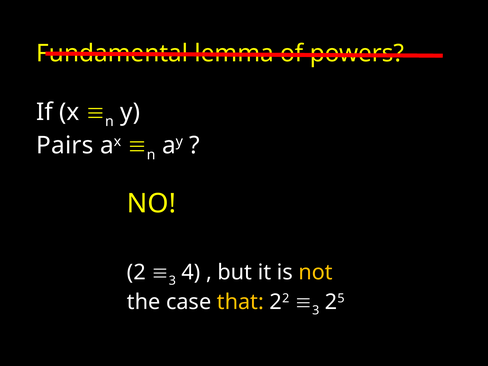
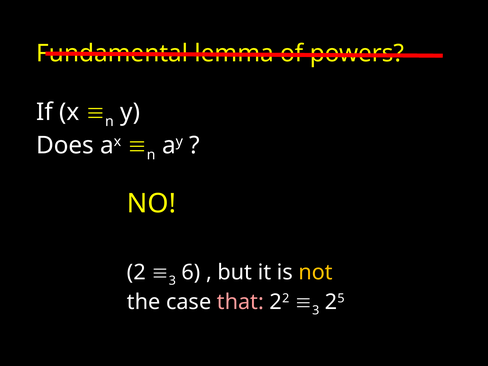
Pairs: Pairs -> Does
4: 4 -> 6
that colour: yellow -> pink
